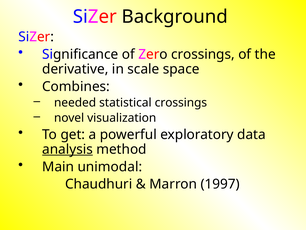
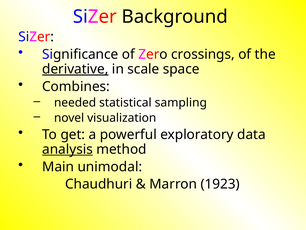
derivative underline: none -> present
statistical crossings: crossings -> sampling
1997: 1997 -> 1923
